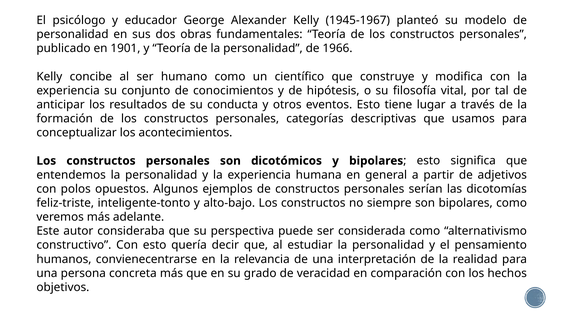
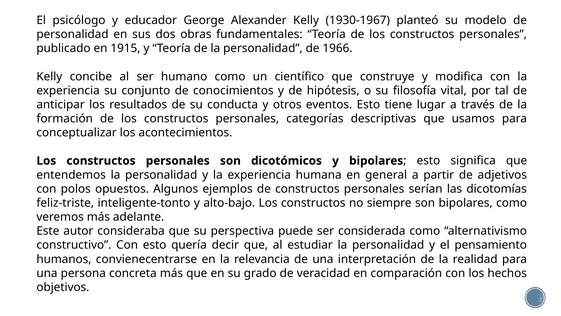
1945-1967: 1945-1967 -> 1930-1967
1901: 1901 -> 1915
